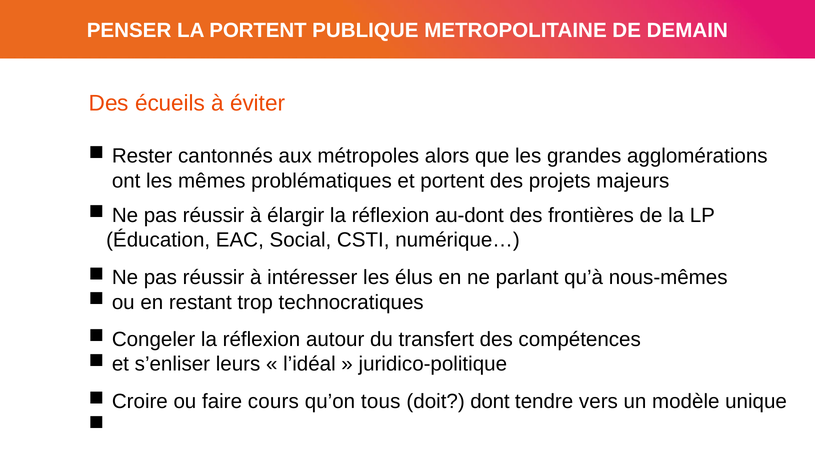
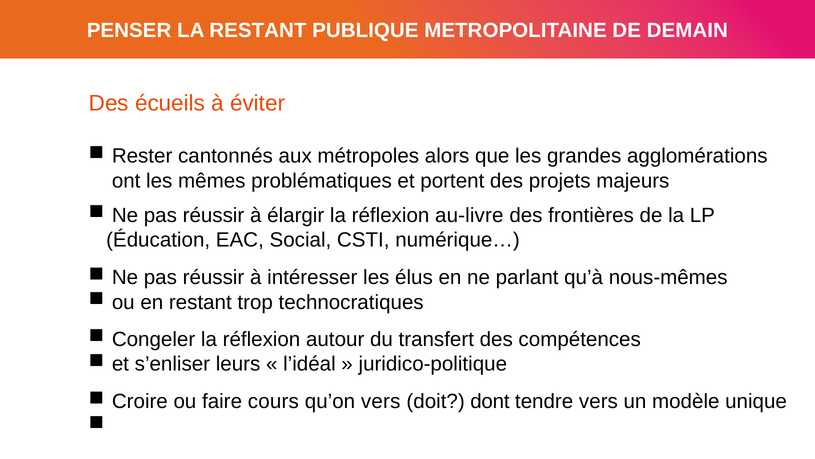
LA PORTENT: PORTENT -> RESTANT
au-dont: au-dont -> au-livre
qu’on tous: tous -> vers
